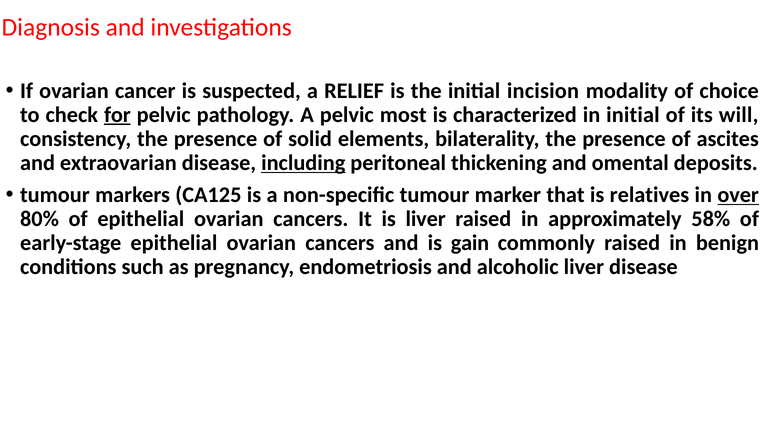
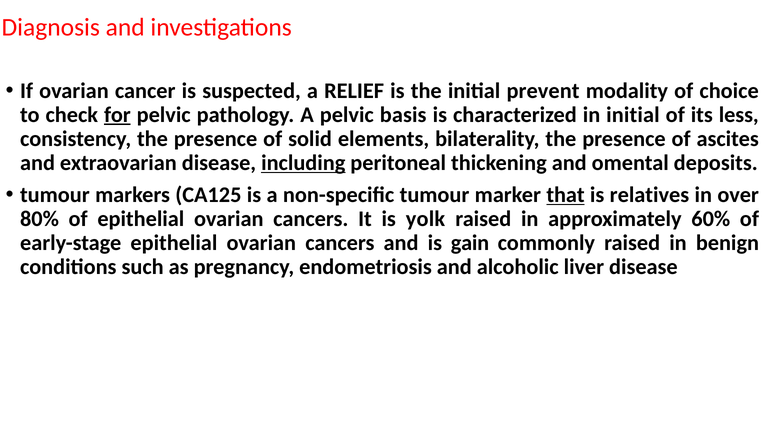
incision: incision -> prevent
most: most -> basis
will: will -> less
that underline: none -> present
over underline: present -> none
is liver: liver -> yolk
58%: 58% -> 60%
